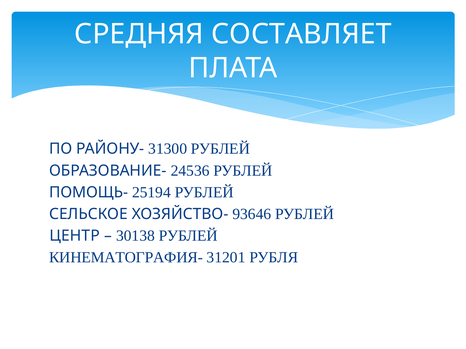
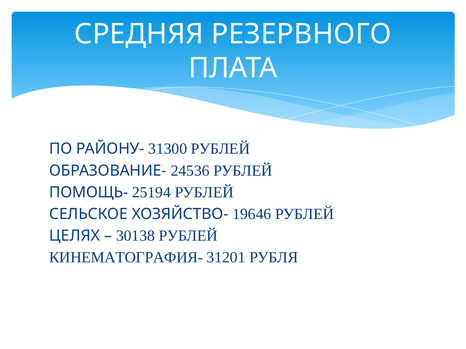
СОСТАВЛЯЕТ: СОСТАВЛЯЕТ -> РЕЗЕРВНОГО
93646: 93646 -> 19646
ЦЕНТР: ЦЕНТР -> ЦЕЛЯХ
